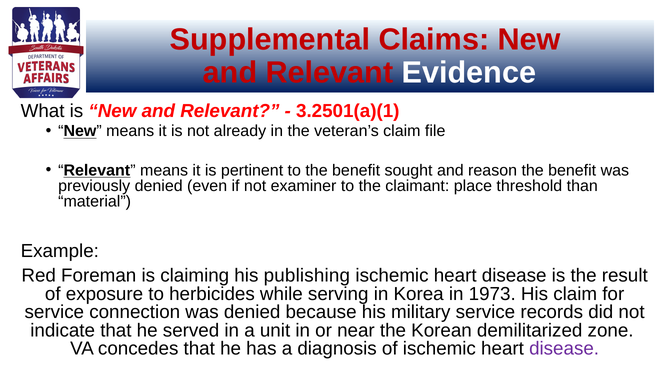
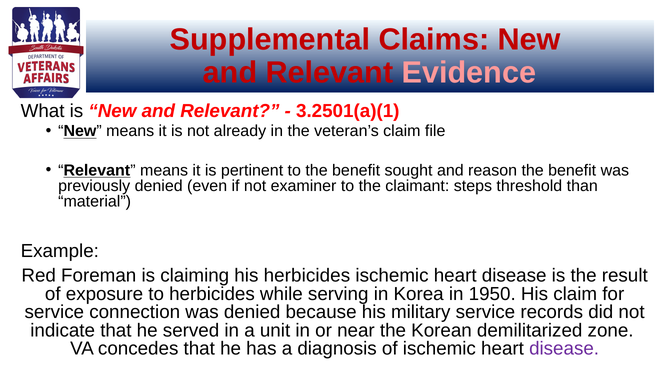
Evidence colour: white -> pink
place: place -> steps
his publishing: publishing -> herbicides
1973: 1973 -> 1950
